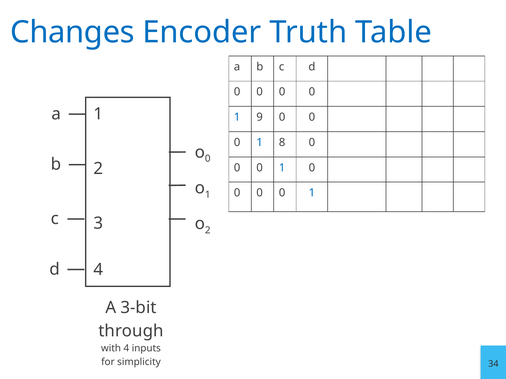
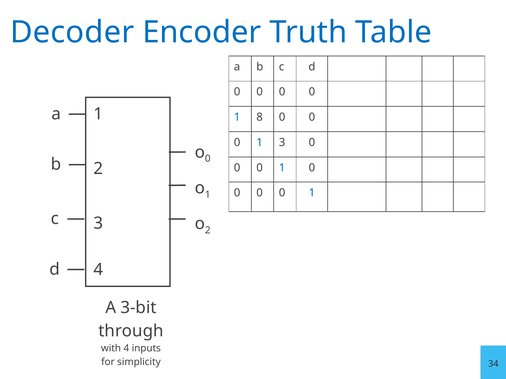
Changes: Changes -> Decoder
9: 9 -> 8
1 8: 8 -> 3
